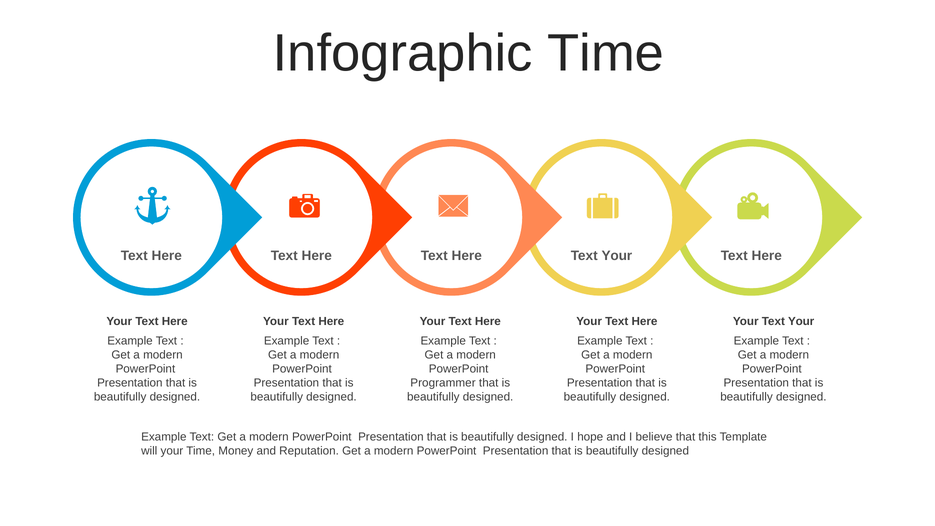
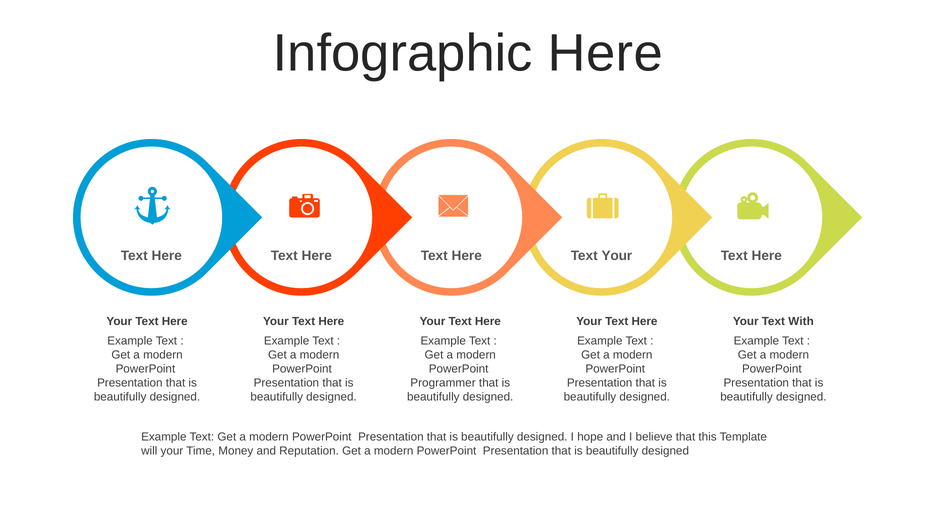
Infographic Time: Time -> Here
Your Text Your: Your -> With
